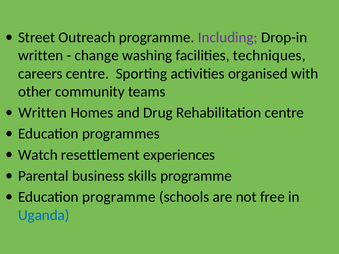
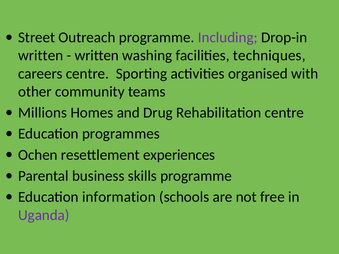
change at (97, 56): change -> written
Written at (43, 113): Written -> Millions
Watch: Watch -> Ochen
Education programme: programme -> information
Uganda colour: blue -> purple
